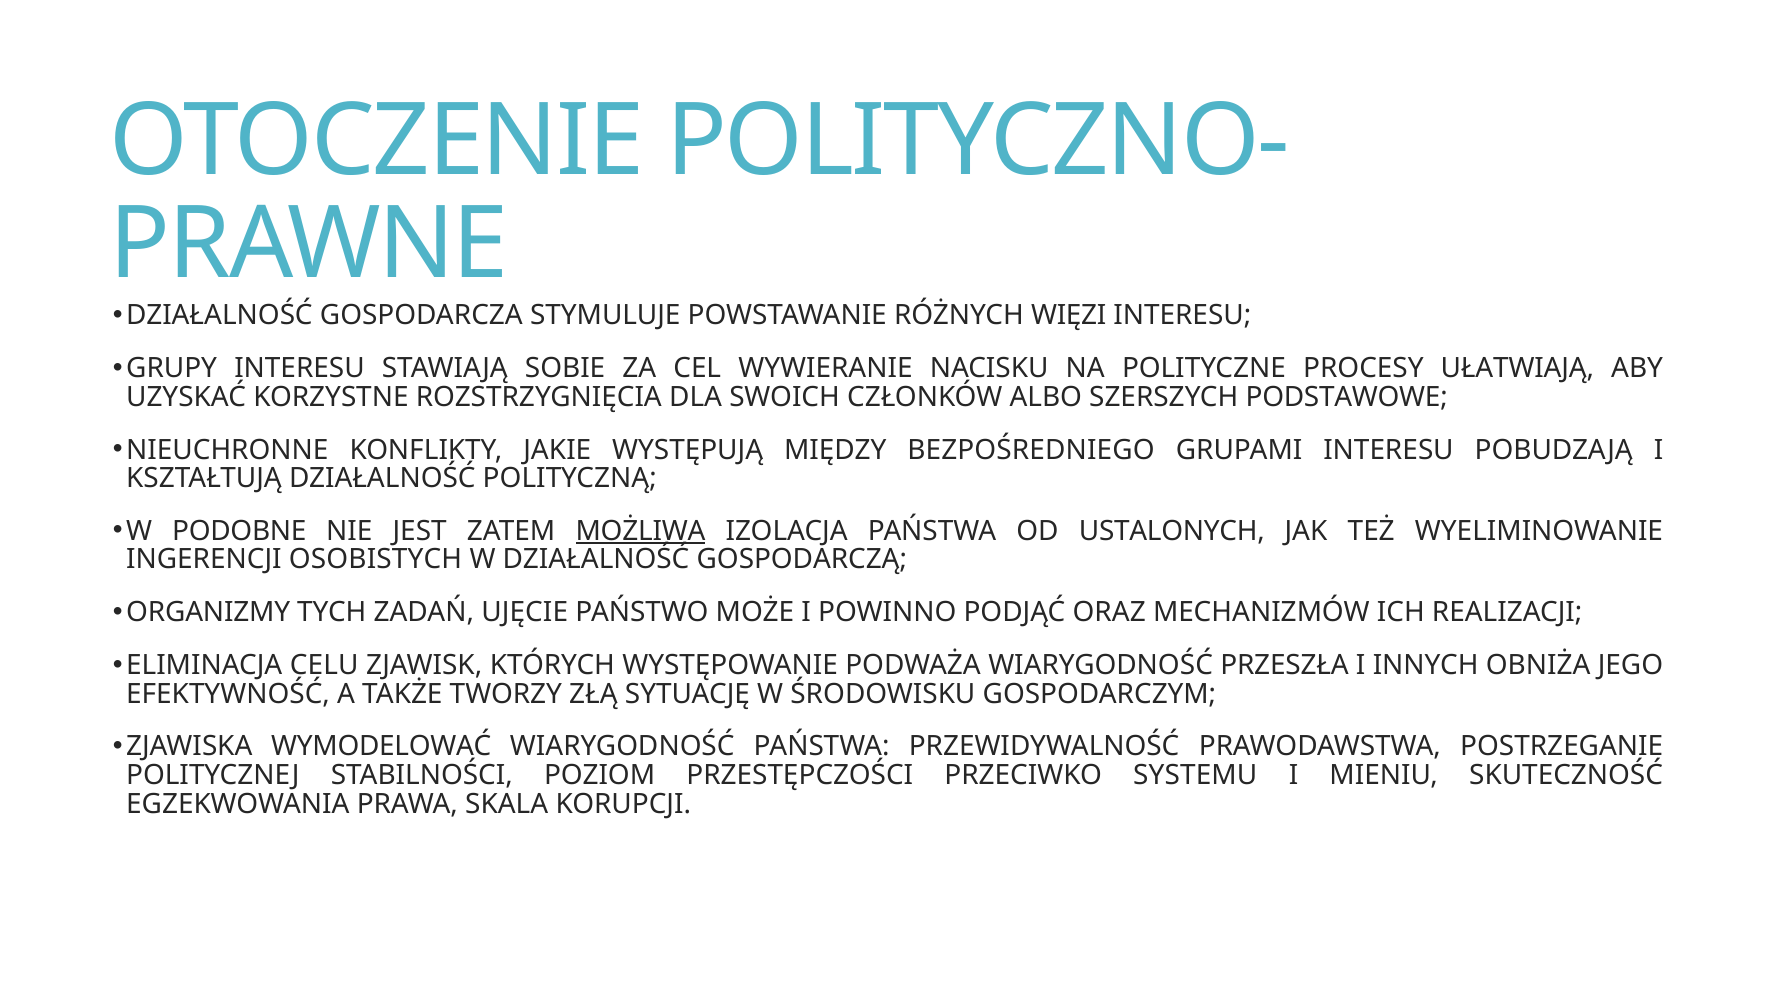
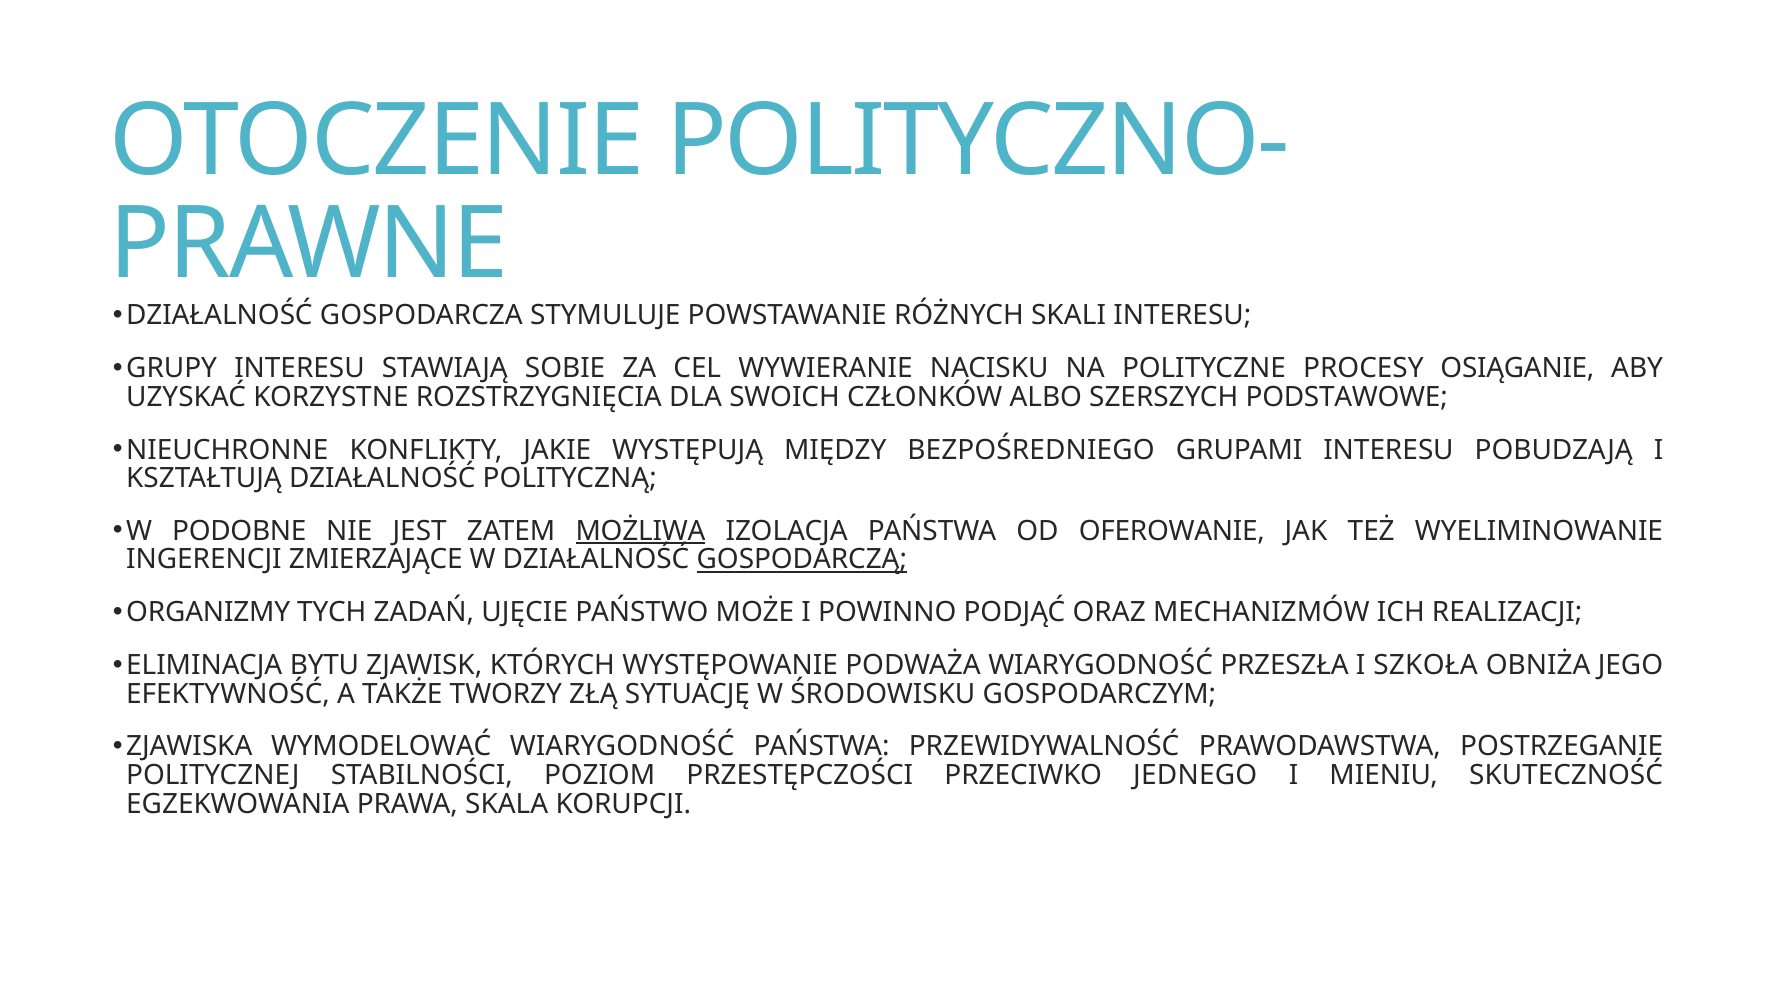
WIĘZI: WIĘZI -> SKALI
UŁATWIAJĄ: UŁATWIAJĄ -> OSIĄGANIE
USTALONYCH: USTALONYCH -> OFEROWANIE
OSOBISTYCH: OSOBISTYCH -> ZMIERZAJĄCE
GOSPODARCZĄ underline: none -> present
CELU: CELU -> BYTU
INNYCH: INNYCH -> SZKOŁA
SYSTEMU: SYSTEMU -> JEDNEGO
